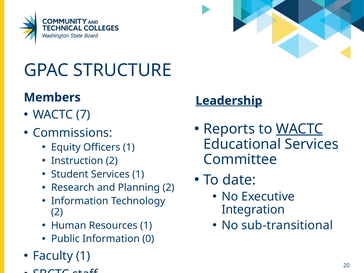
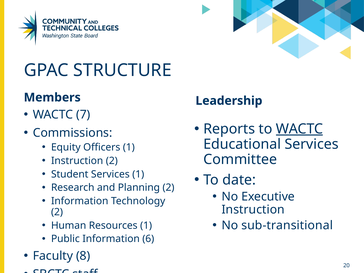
Leadership underline: present -> none
Integration at (253, 210): Integration -> Instruction
0: 0 -> 6
Faculty 1: 1 -> 8
